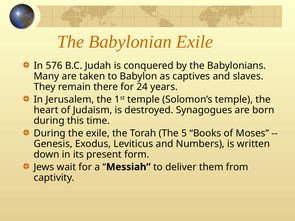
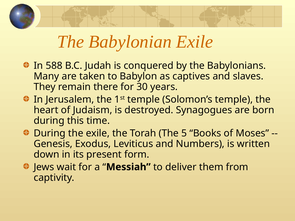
576: 576 -> 588
24: 24 -> 30
